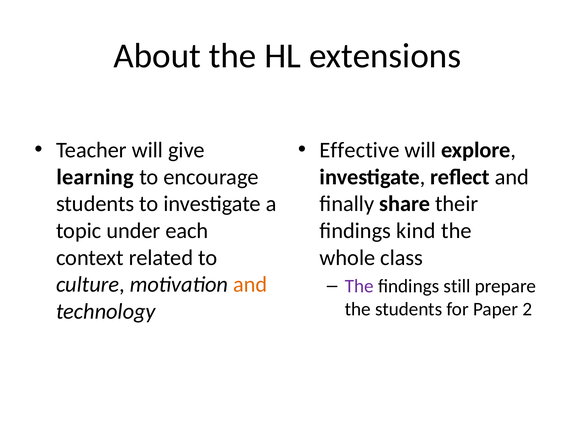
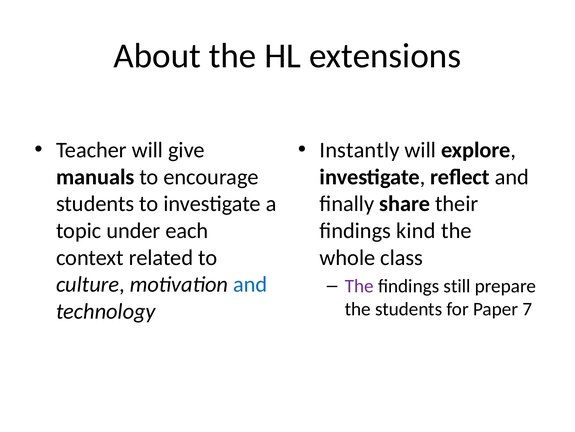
Effective: Effective -> Instantly
learning: learning -> manuals
and at (250, 284) colour: orange -> blue
2: 2 -> 7
